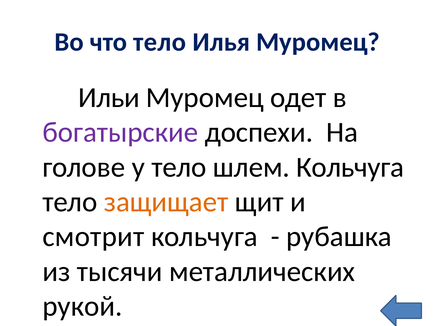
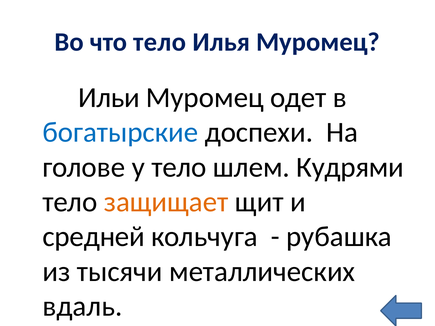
богатырские colour: purple -> blue
шлем Кольчуга: Кольчуга -> Кудрями
смотрит: смотрит -> средней
рукой: рукой -> вдаль
